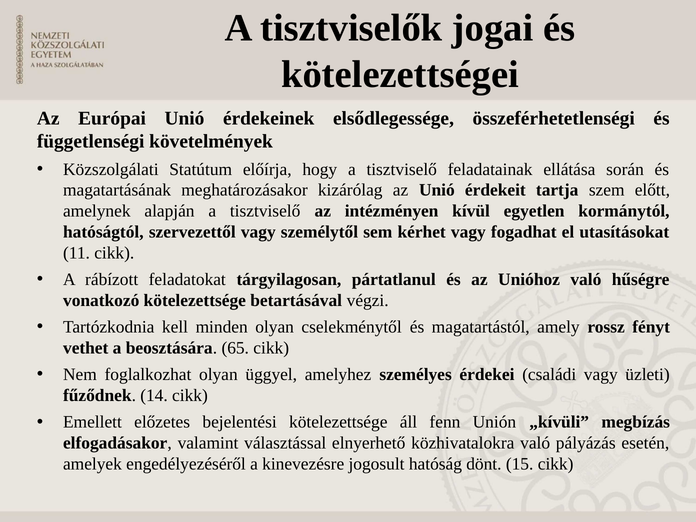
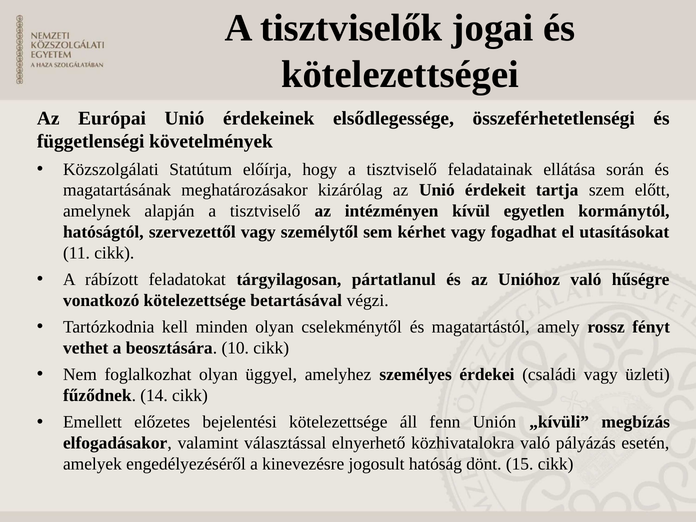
65: 65 -> 10
